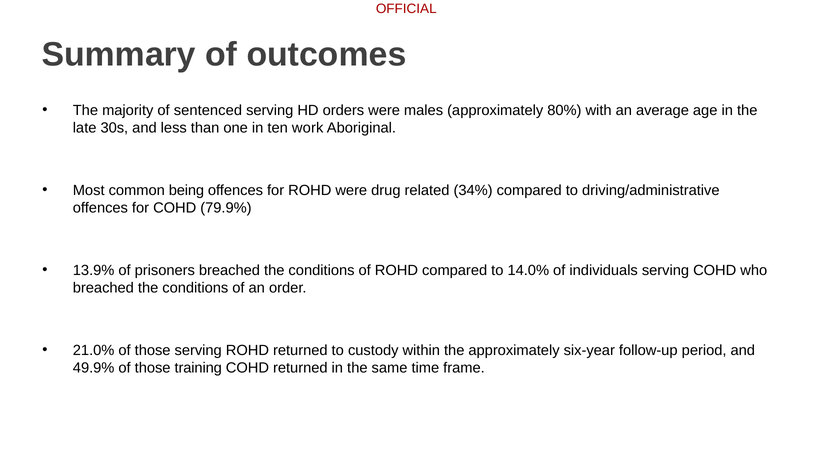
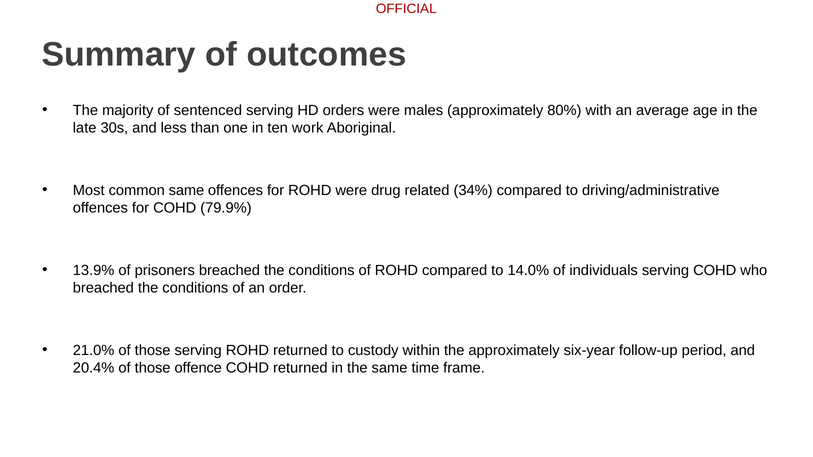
common being: being -> same
49.9%: 49.9% -> 20.4%
training: training -> offence
